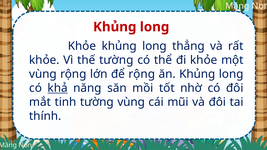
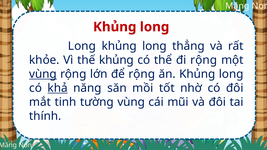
Khỏe at (82, 46): Khỏe -> Long
thế tường: tường -> khủng
đi khỏe: khỏe -> rộng
vùng at (43, 74) underline: none -> present
